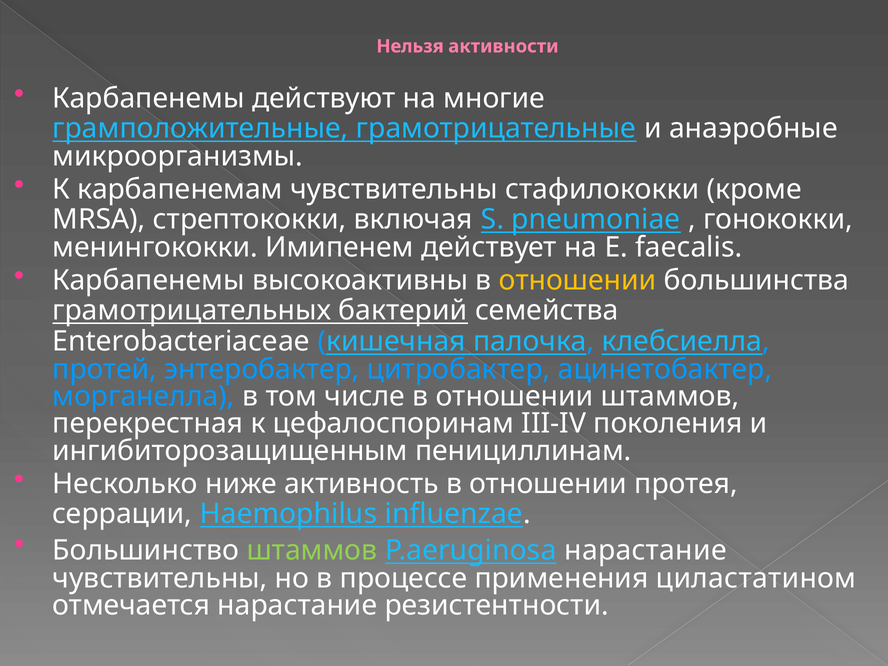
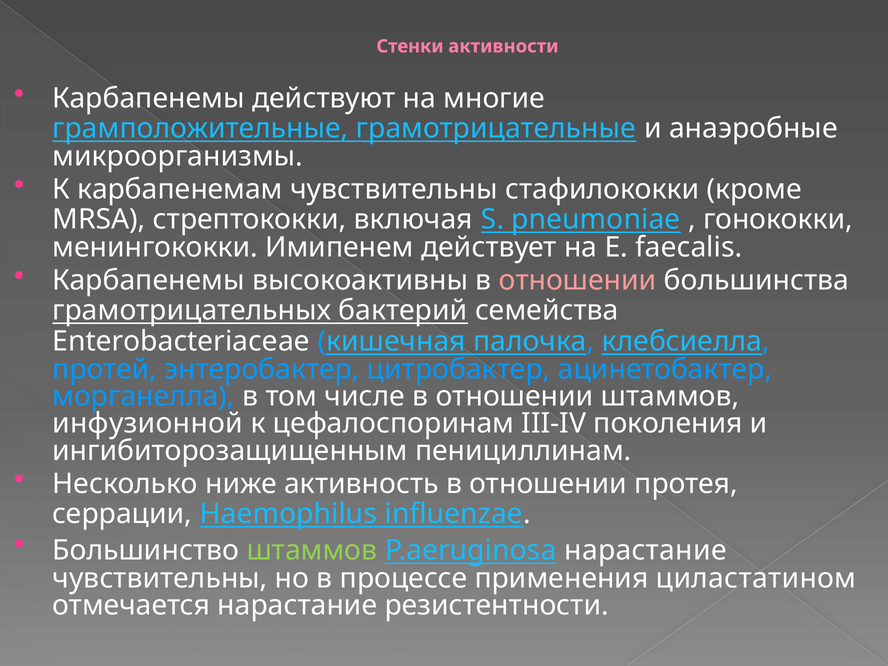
Нельзя: Нельзя -> Стенки
отношении at (578, 280) colour: yellow -> pink
перекрестная: перекрестная -> инфузионной
